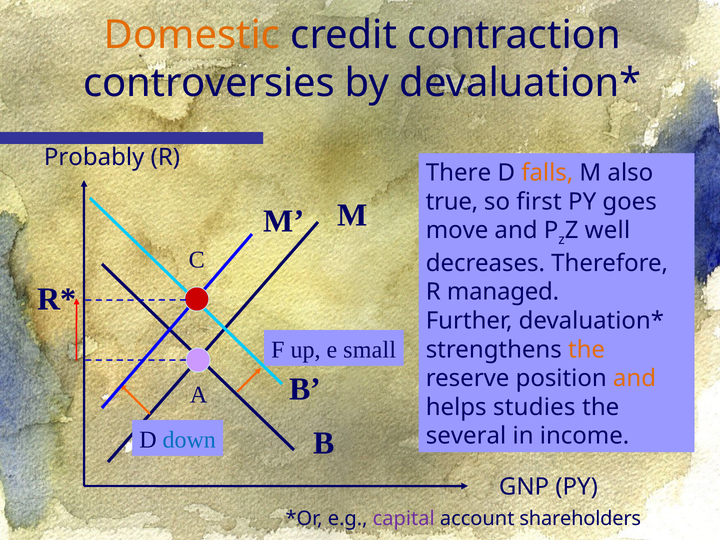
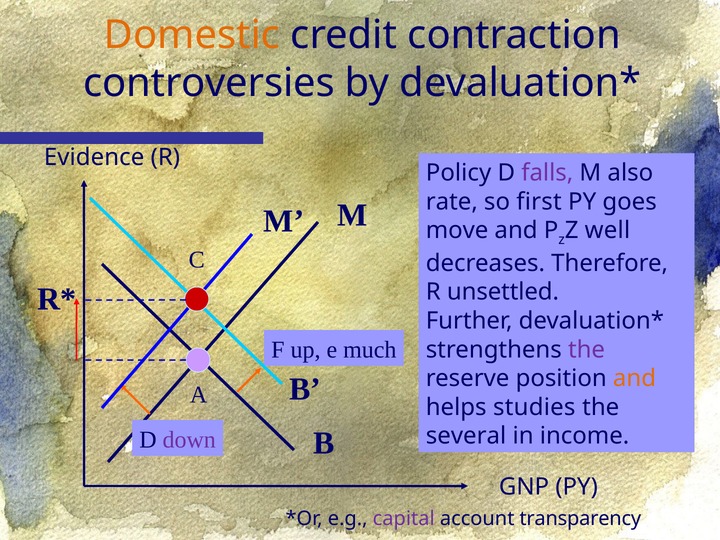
Probably: Probably -> Evidence
There: There -> Policy
falls colour: orange -> purple
true: true -> rate
managed: managed -> unsettled
small: small -> much
the at (587, 350) colour: orange -> purple
down colour: blue -> purple
shareholders: shareholders -> transparency
